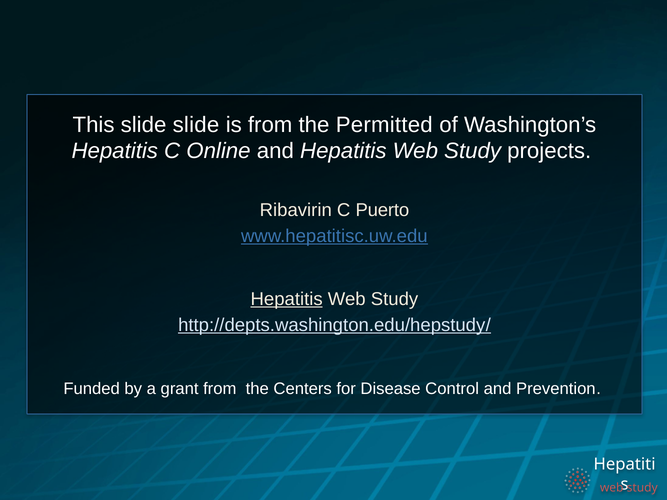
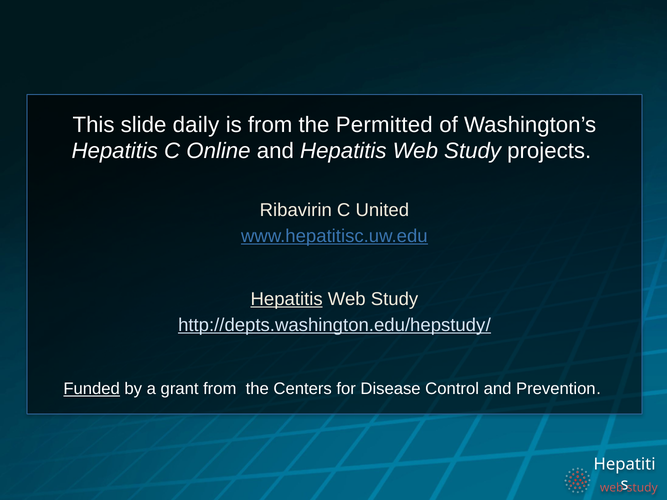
slide slide: slide -> daily
Puerto: Puerto -> United
Funded underline: none -> present
